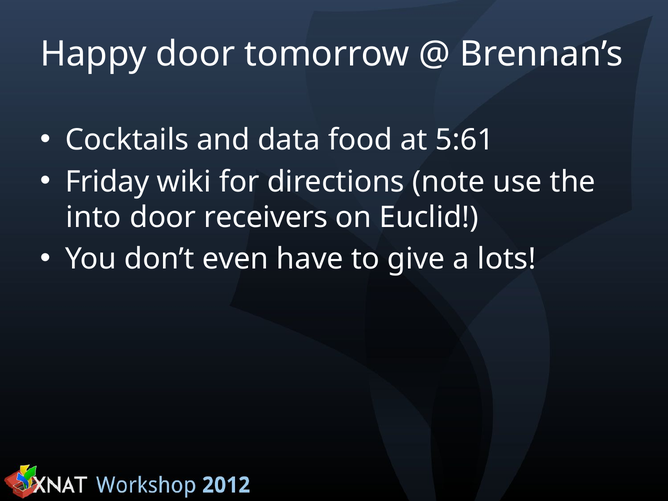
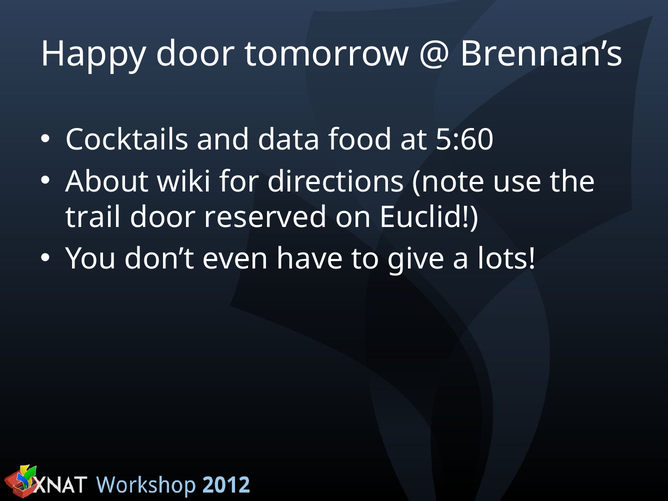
5:61: 5:61 -> 5:60
Friday: Friday -> About
into: into -> trail
receivers: receivers -> reserved
